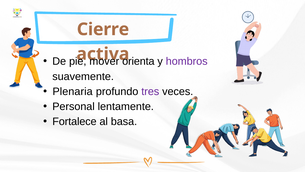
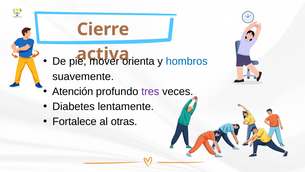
hombros colour: purple -> blue
Plenaria: Plenaria -> Atención
Personal: Personal -> Diabetes
basa: basa -> otras
